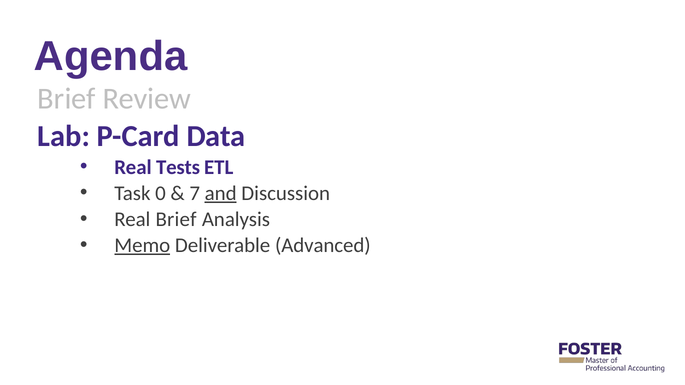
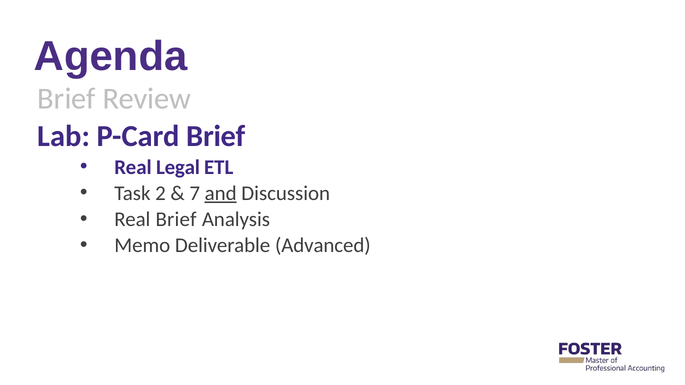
P-Card Data: Data -> Brief
Tests: Tests -> Legal
0: 0 -> 2
Memo underline: present -> none
